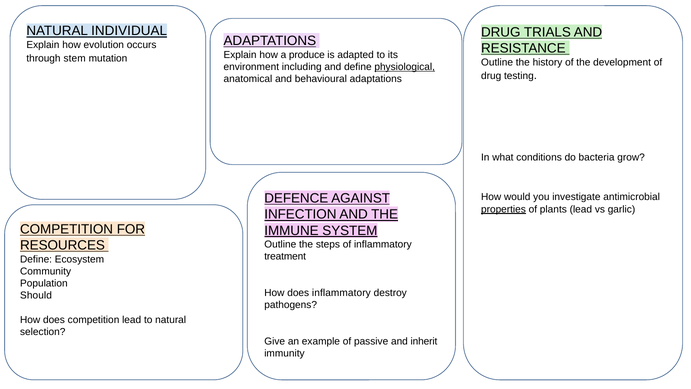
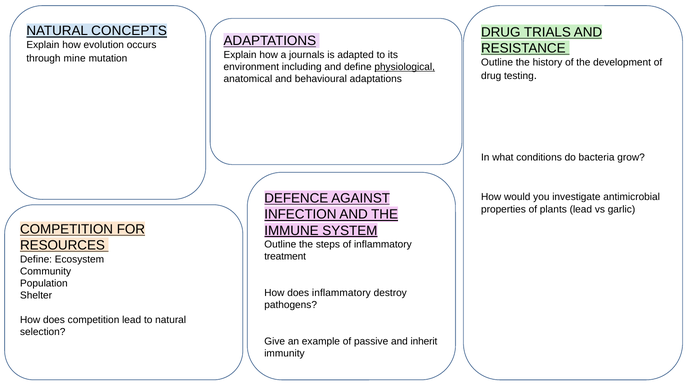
INDIVIDUAL: INDIVIDUAL -> CONCEPTS
produce: produce -> journals
stem: stem -> mine
properties underline: present -> none
Should: Should -> Shelter
